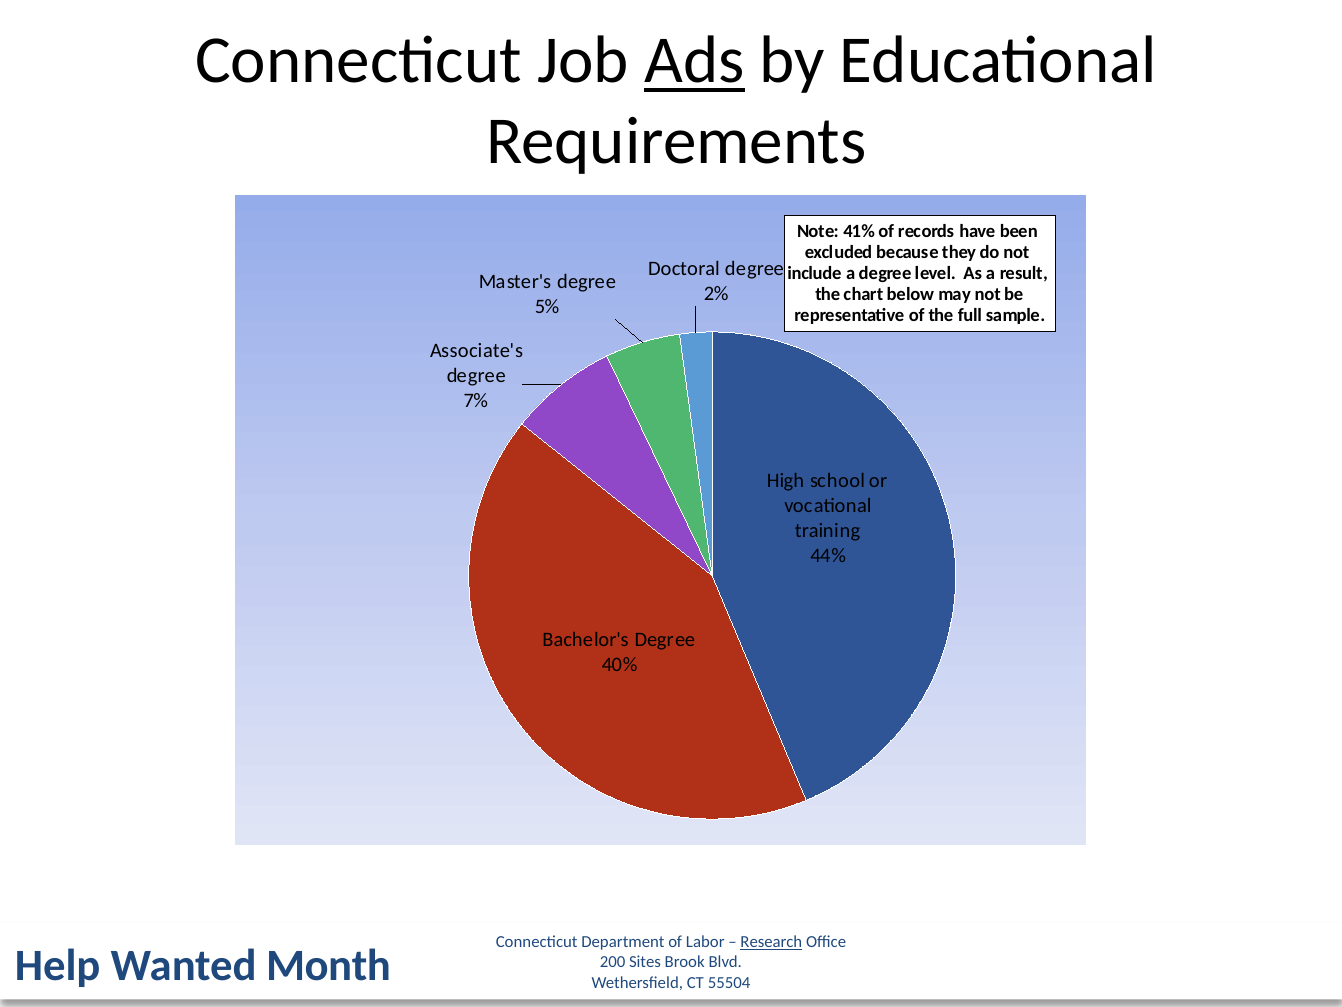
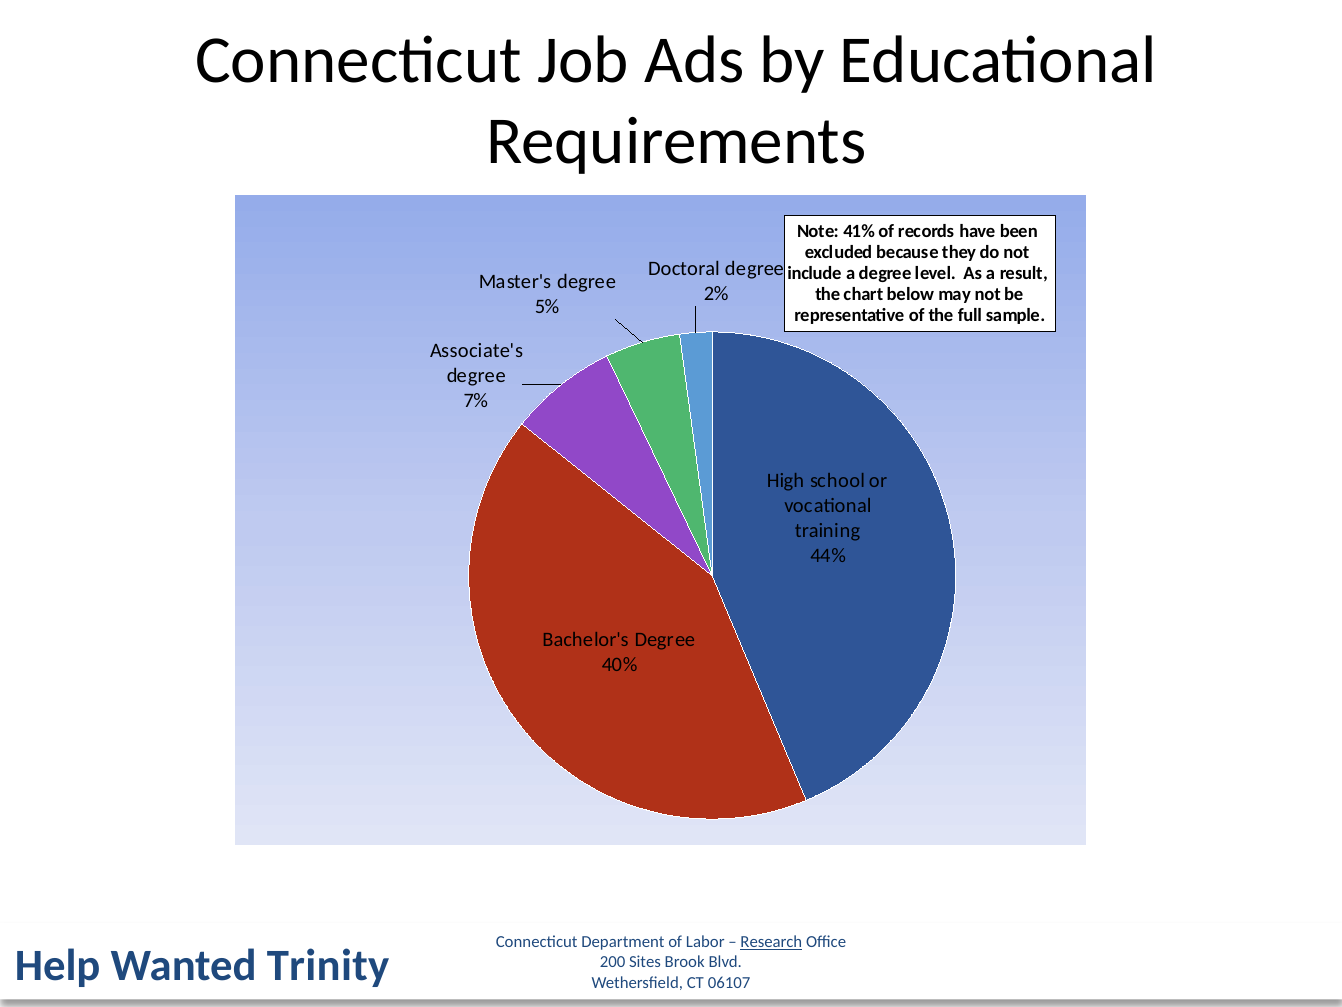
Ads underline: present -> none
Month: Month -> Trinity
55504: 55504 -> 06107
